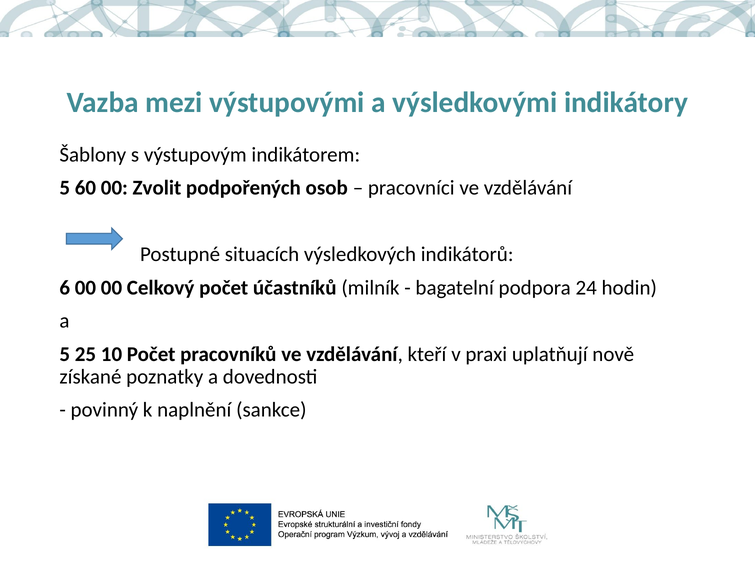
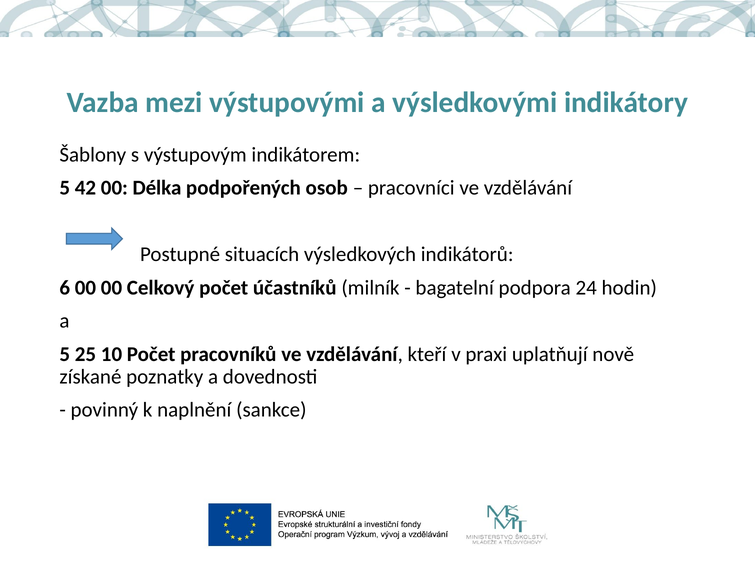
60: 60 -> 42
Zvolit: Zvolit -> Délka
